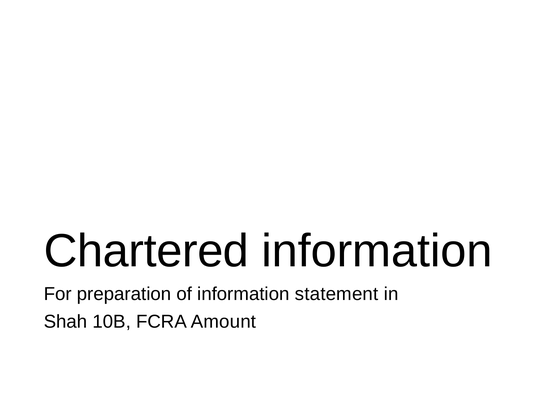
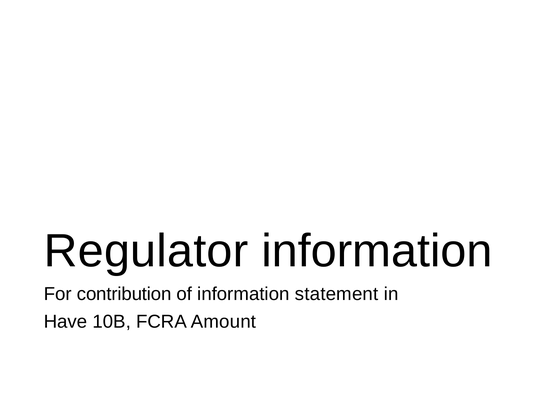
Chartered: Chartered -> Regulator
preparation: preparation -> contribution
Shah: Shah -> Have
